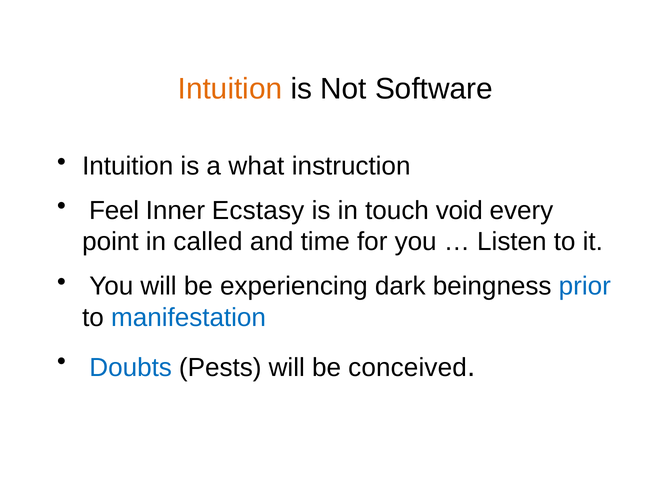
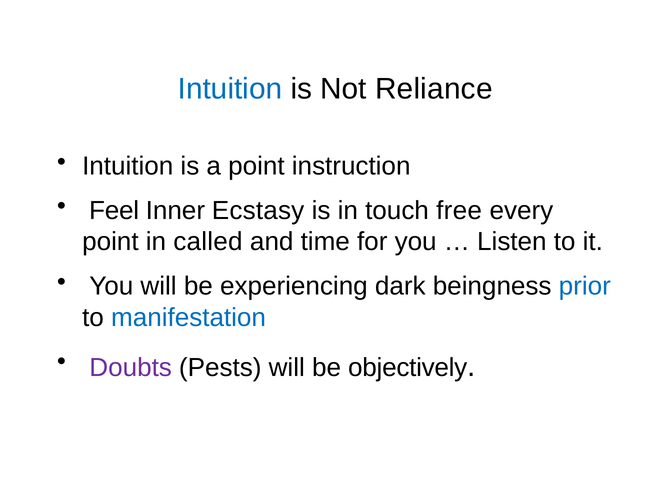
Intuition at (230, 89) colour: orange -> blue
Software: Software -> Reliance
a what: what -> point
void: void -> free
Doubts colour: blue -> purple
conceived: conceived -> objectively
